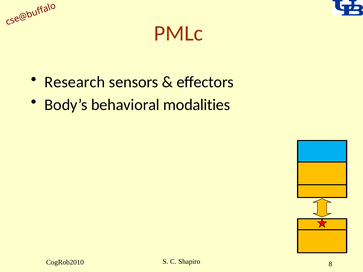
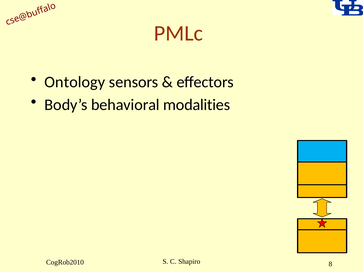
Research: Research -> Ontology
